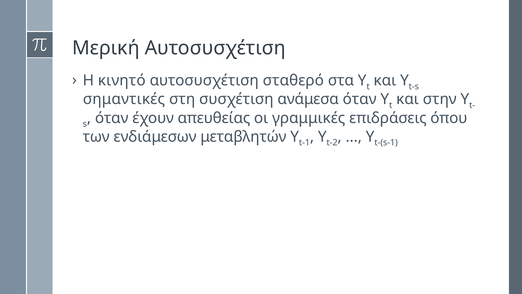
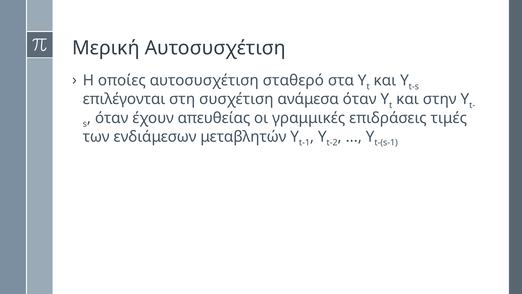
κινητό: κινητό -> οποίες
σημαντικές: σημαντικές -> επιλέγονται
όπου: όπου -> τιμές
